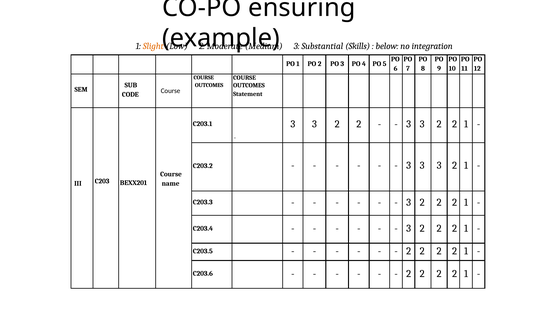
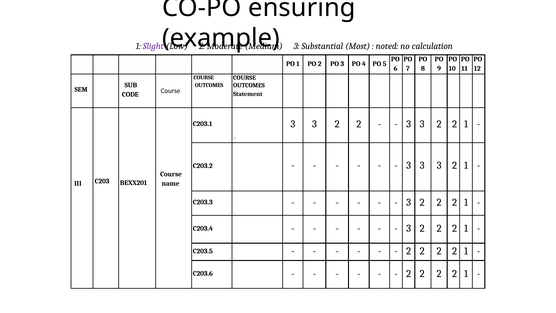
Slight colour: orange -> purple
Skills: Skills -> Most
below: below -> noted
integration: integration -> calculation
